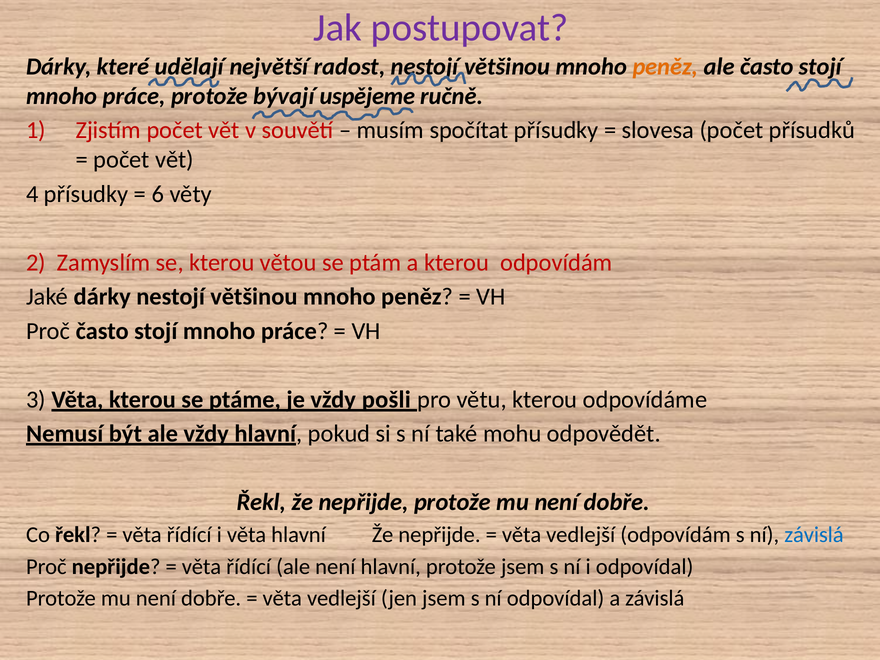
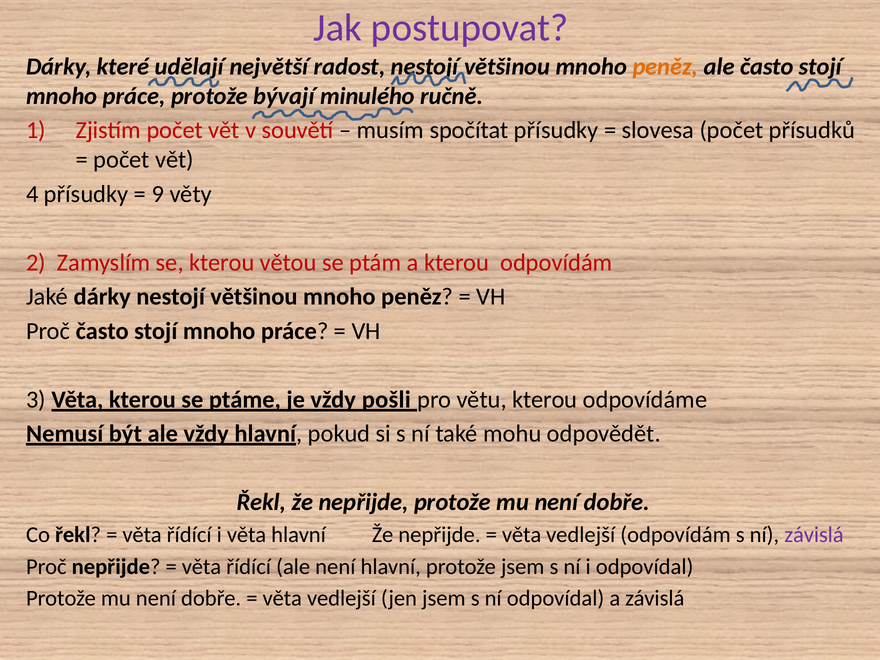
uspějeme: uspějeme -> minulého
6: 6 -> 9
závislá at (814, 535) colour: blue -> purple
